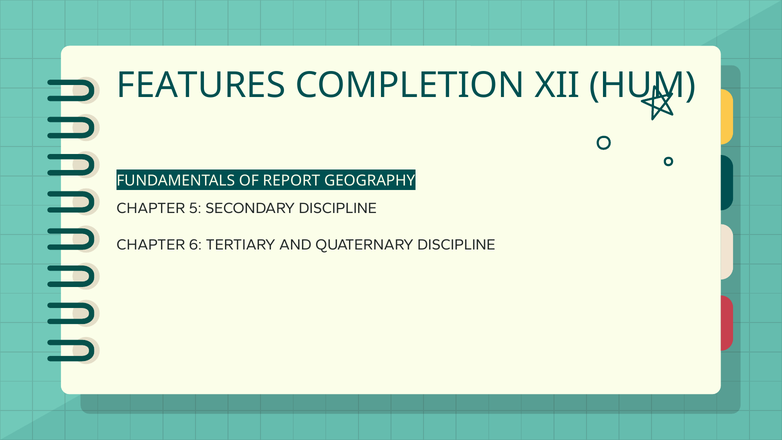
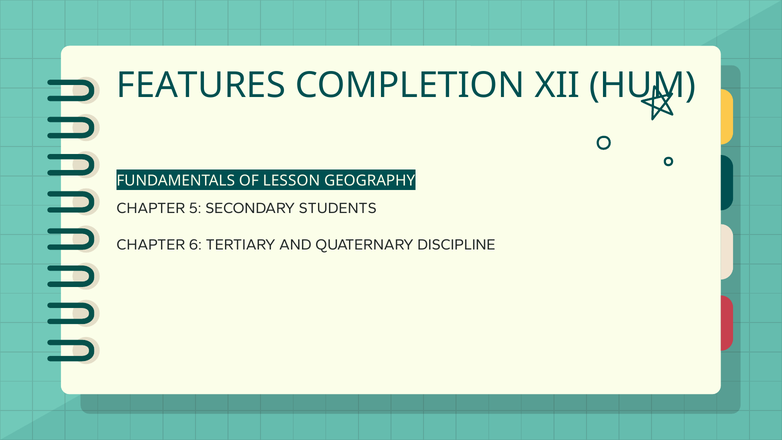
REPORT: REPORT -> LESSON
SECONDARY DISCIPLINE: DISCIPLINE -> STUDENTS
